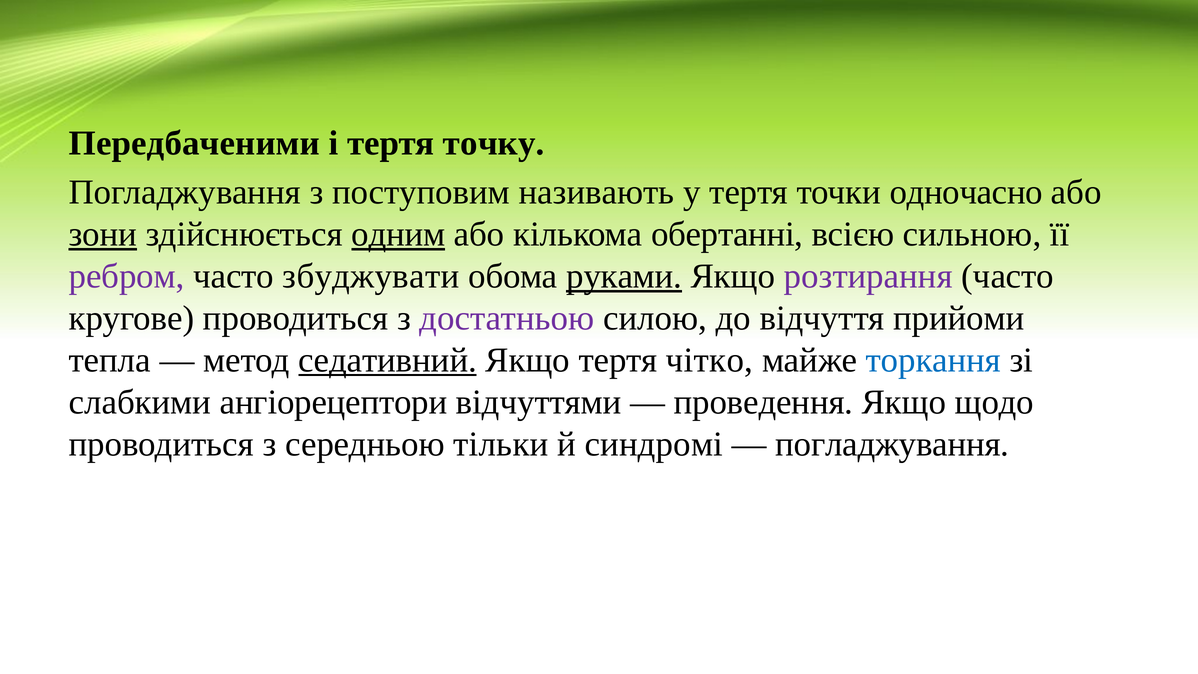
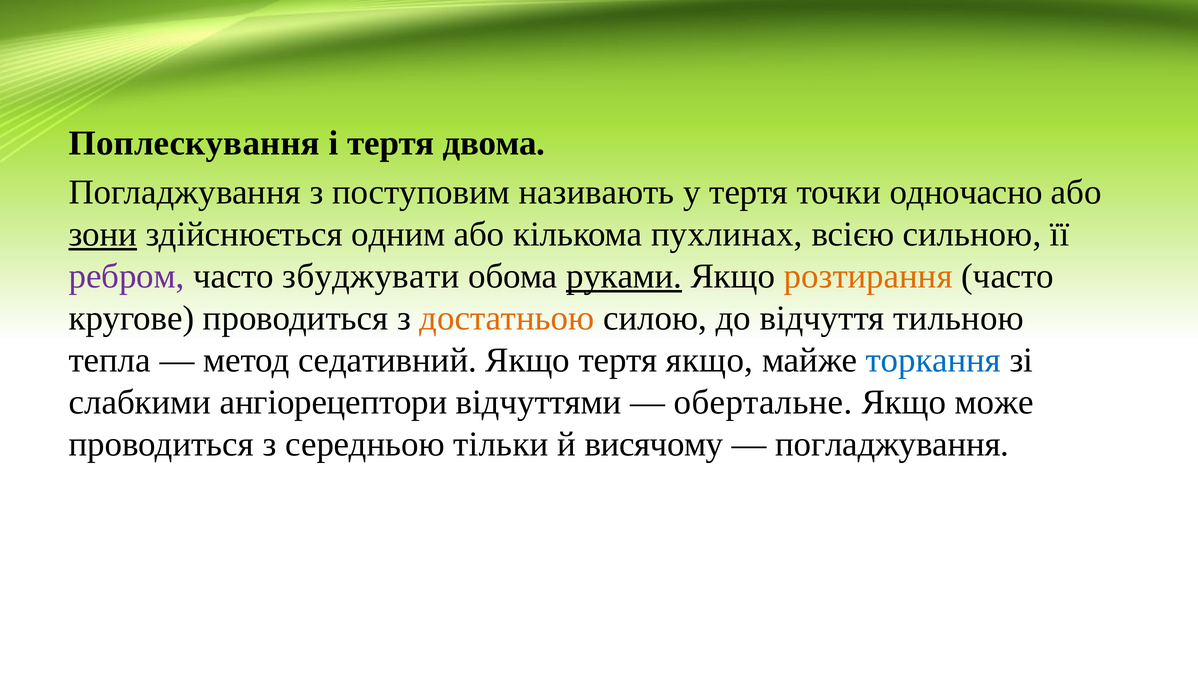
Передбаченими: Передбаченими -> Поплескування
точку: точку -> двома
одним underline: present -> none
обертанні: обертанні -> пухлинах
розтирання colour: purple -> orange
достатньою colour: purple -> orange
прийоми: прийоми -> тильною
седативний underline: present -> none
тертя чітко: чітко -> якщо
проведення: проведення -> обертальне
щодо: щодо -> може
синдромі: синдромі -> висячому
